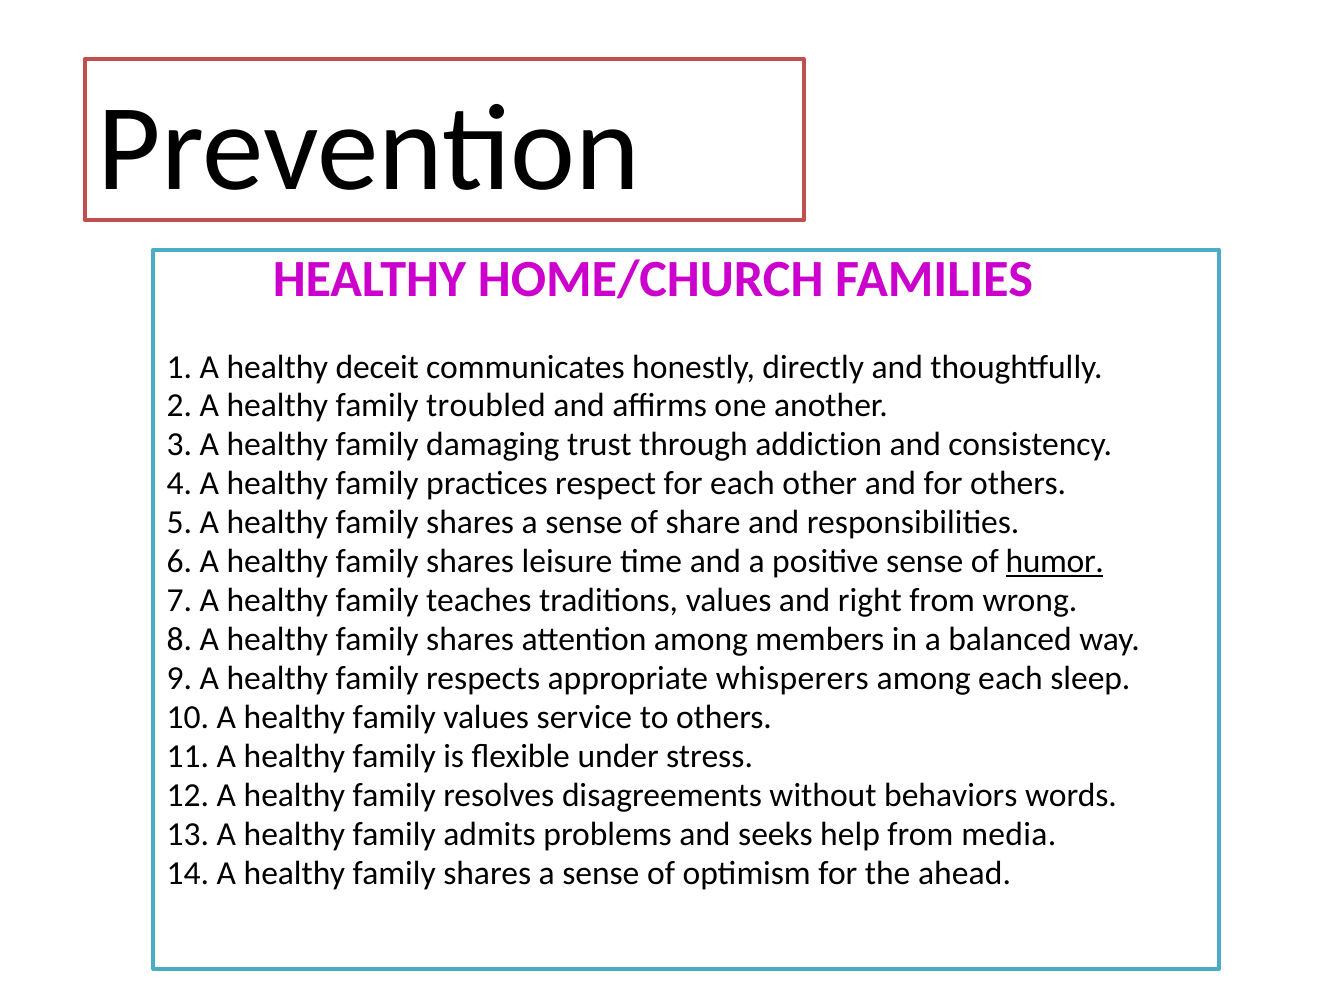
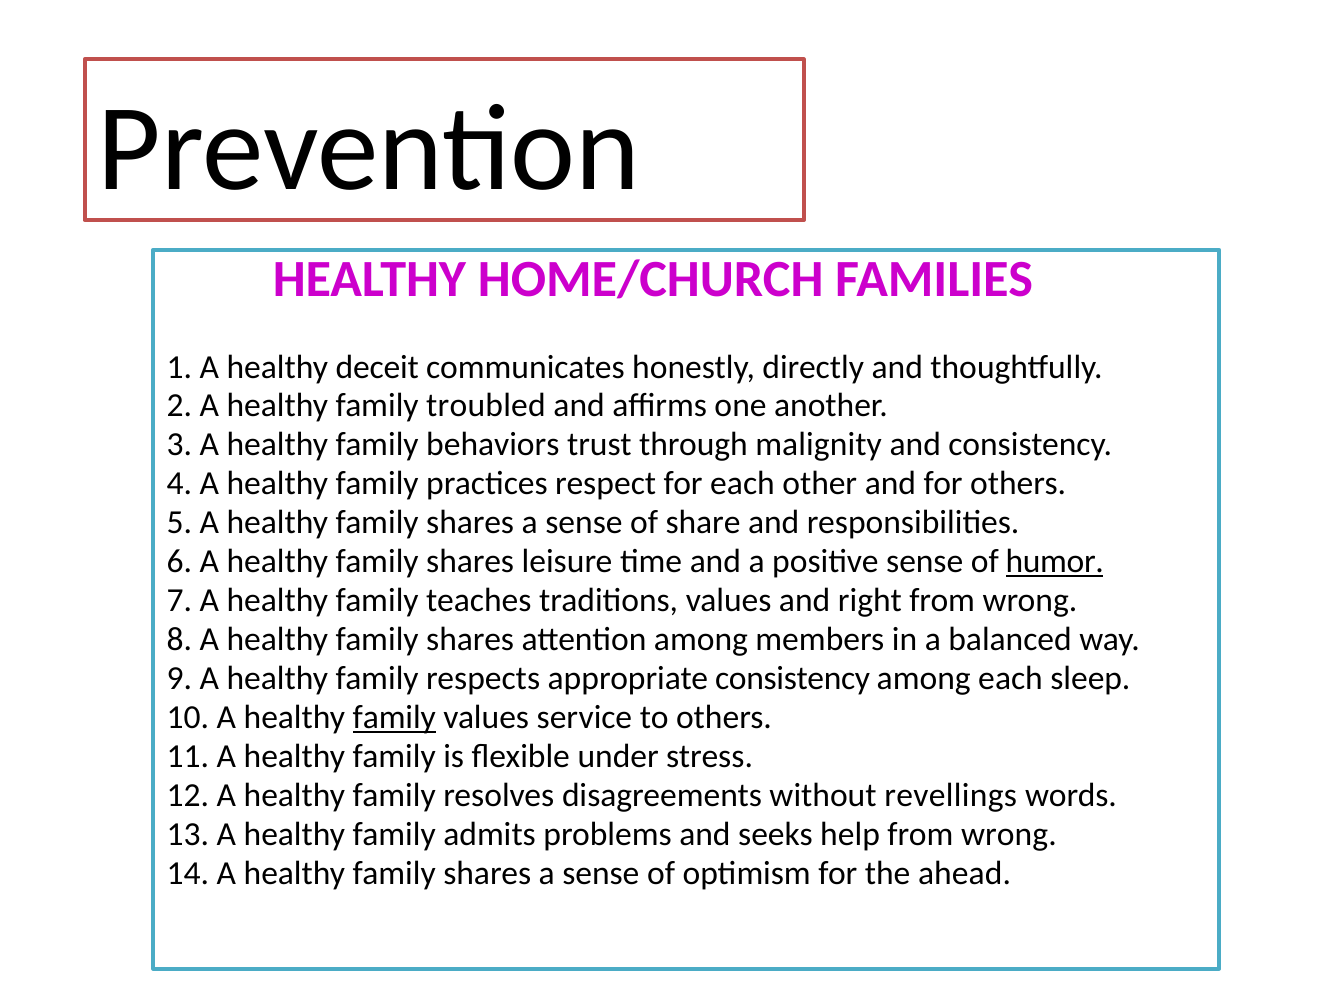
damaging: damaging -> behaviors
addiction: addiction -> malignity
appropriate whisperers: whisperers -> consistency
family at (394, 718) underline: none -> present
behaviors: behaviors -> revellings
help from media: media -> wrong
